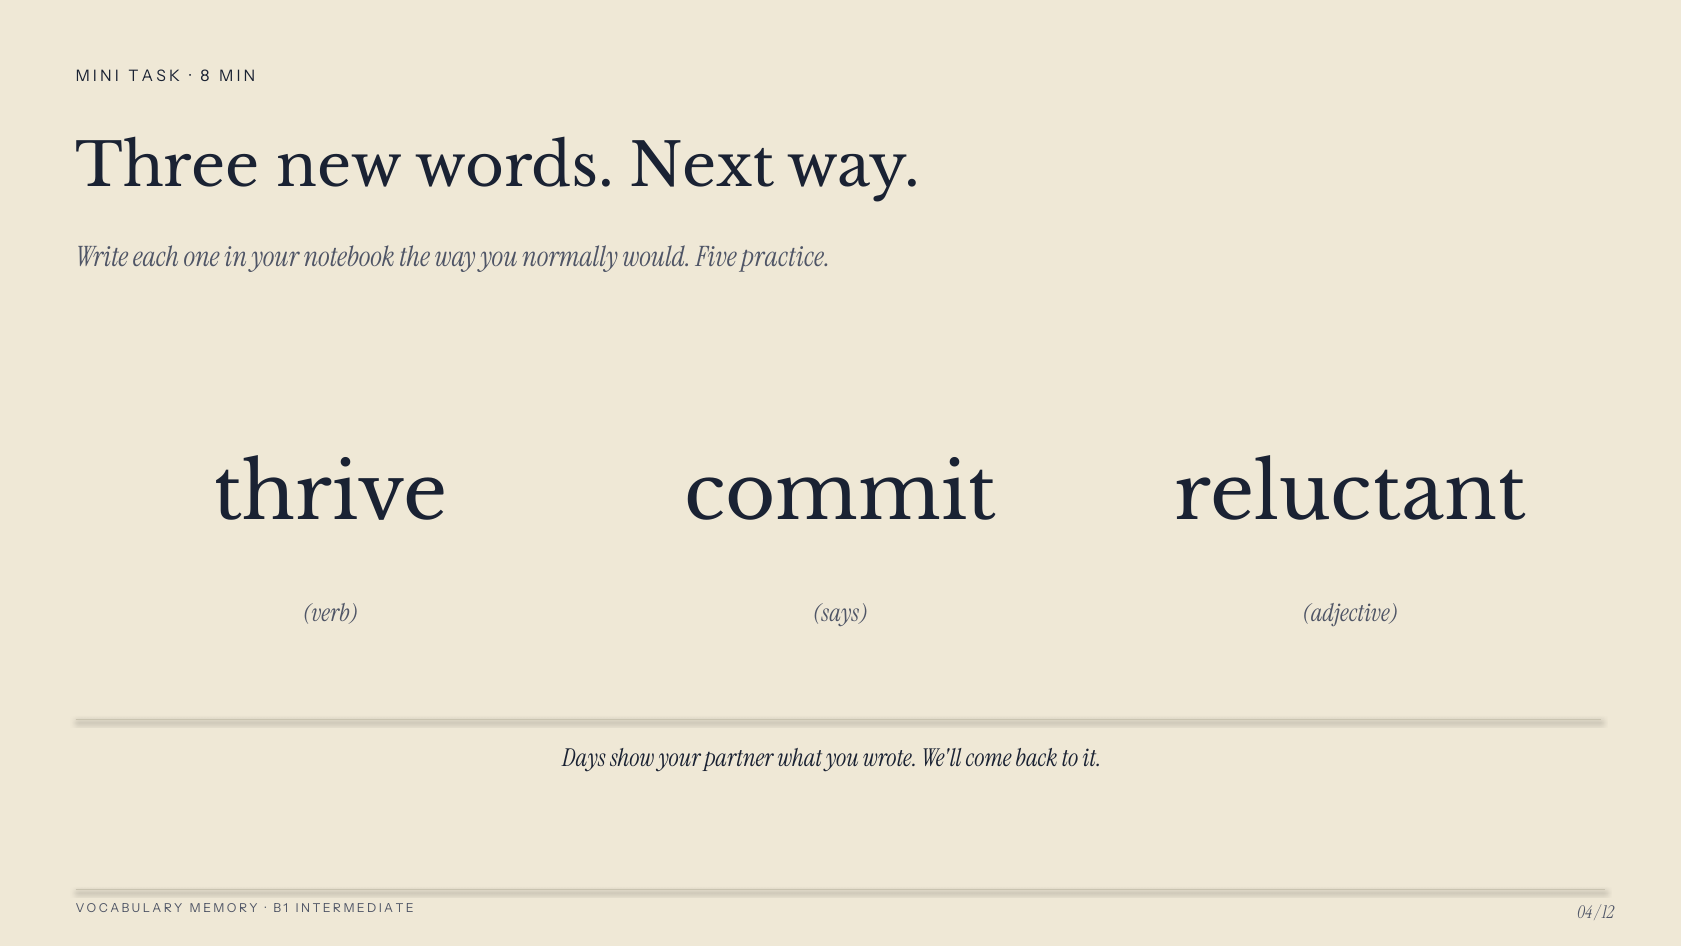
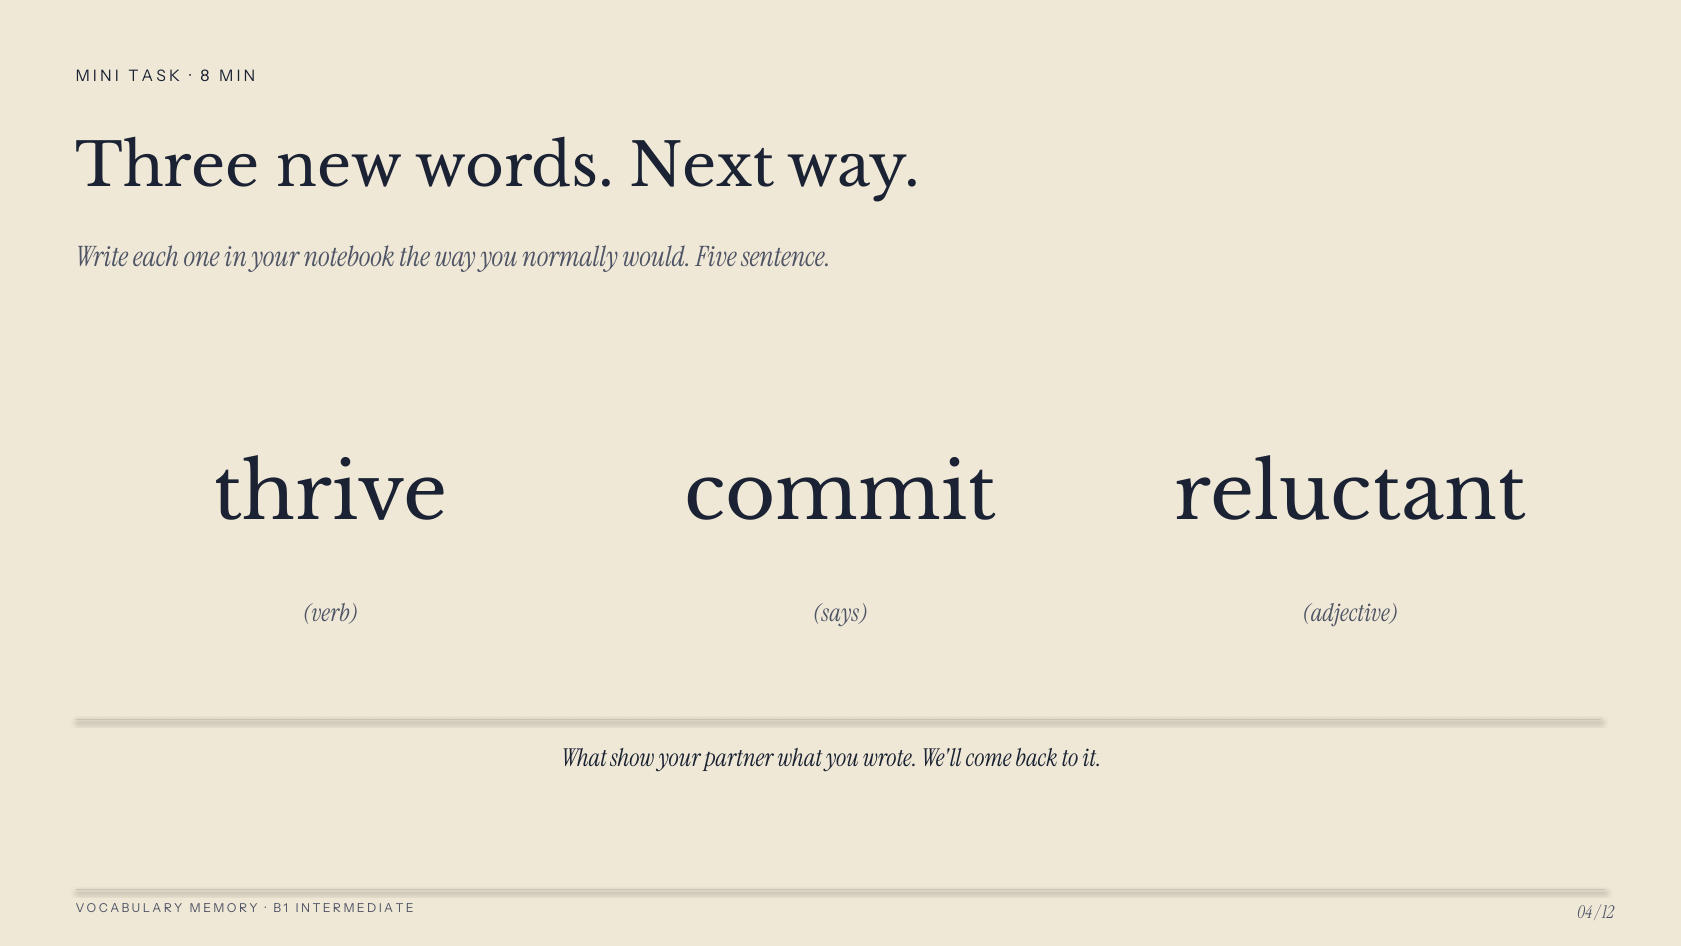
practice: practice -> sentence
Days at (584, 758): Days -> What
